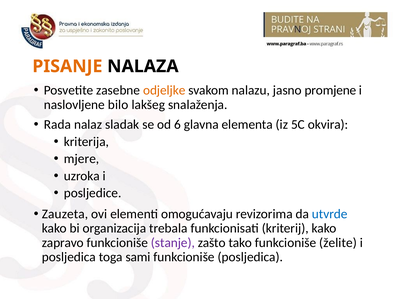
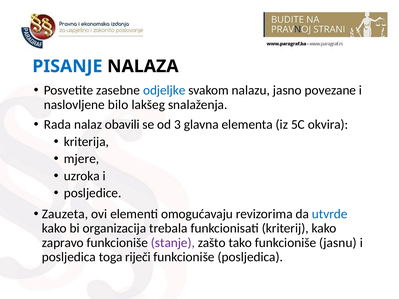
PISANJE colour: orange -> blue
odjeljke colour: orange -> blue
promjene: promjene -> povezane
sladak: sladak -> obavili
6: 6 -> 3
želite: želite -> jasnu
sami: sami -> riječi
